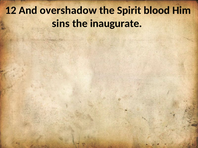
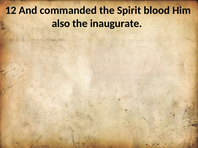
overshadow: overshadow -> commanded
sins: sins -> also
